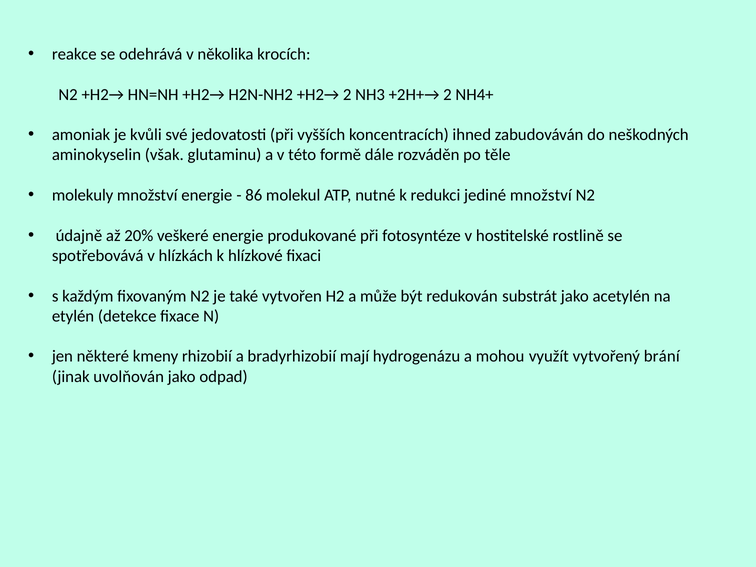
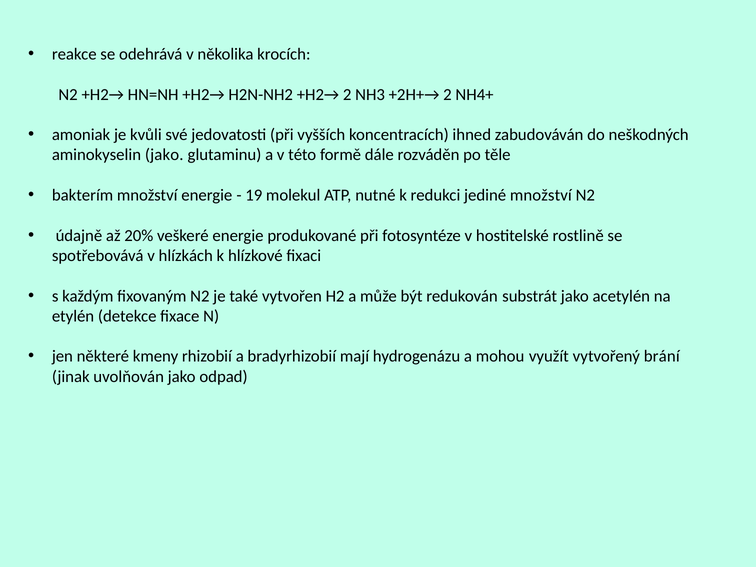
aminokyselin však: však -> jako
molekuly: molekuly -> bakterím
86: 86 -> 19
